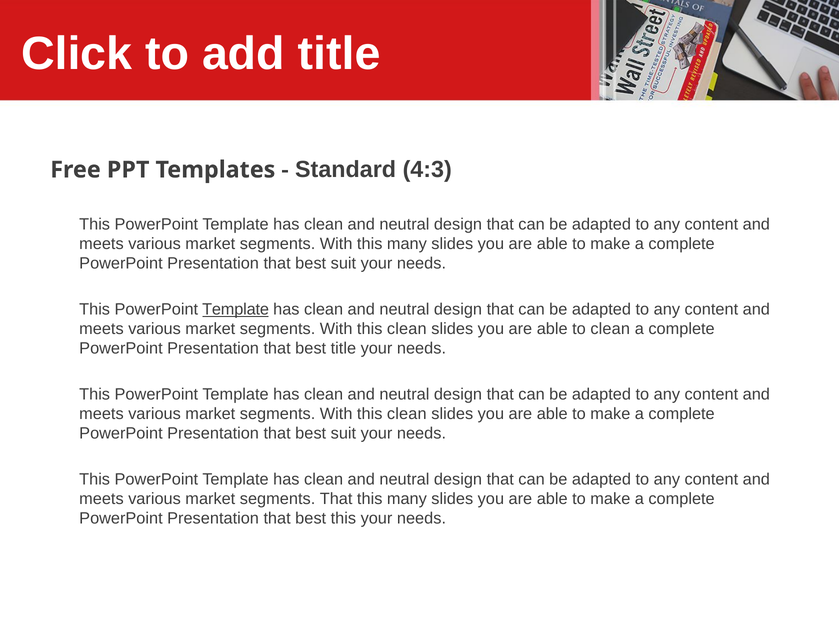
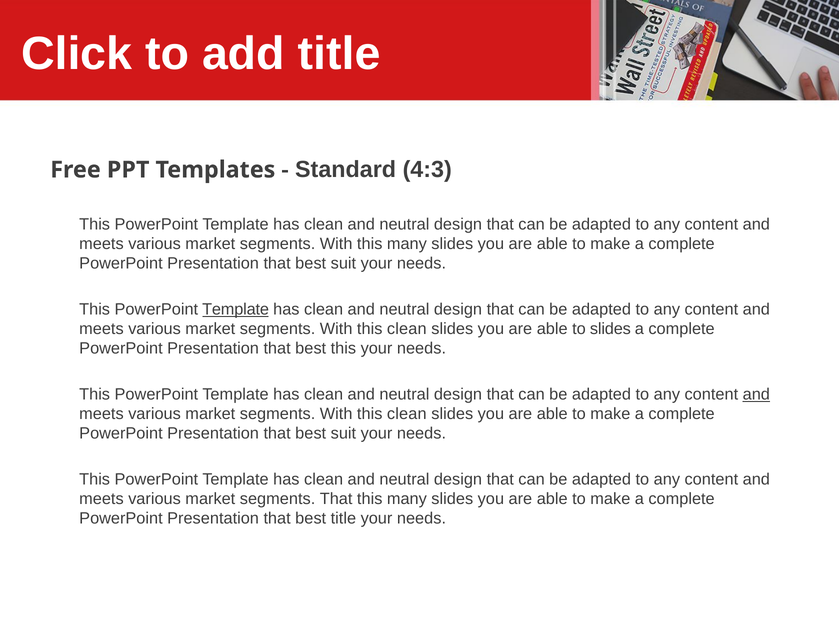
to clean: clean -> slides
best title: title -> this
and at (756, 394) underline: none -> present
best this: this -> title
